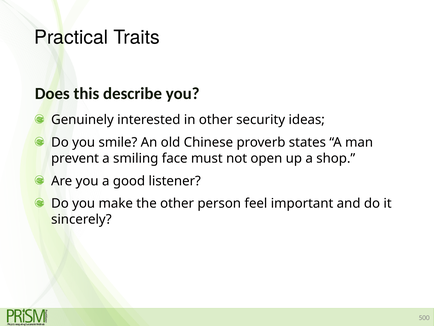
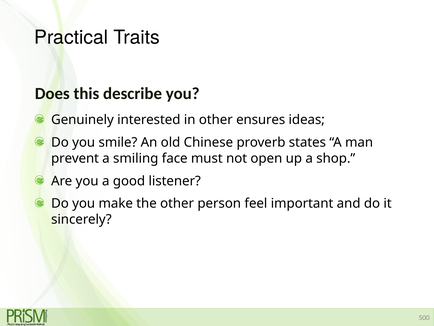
security: security -> ensures
